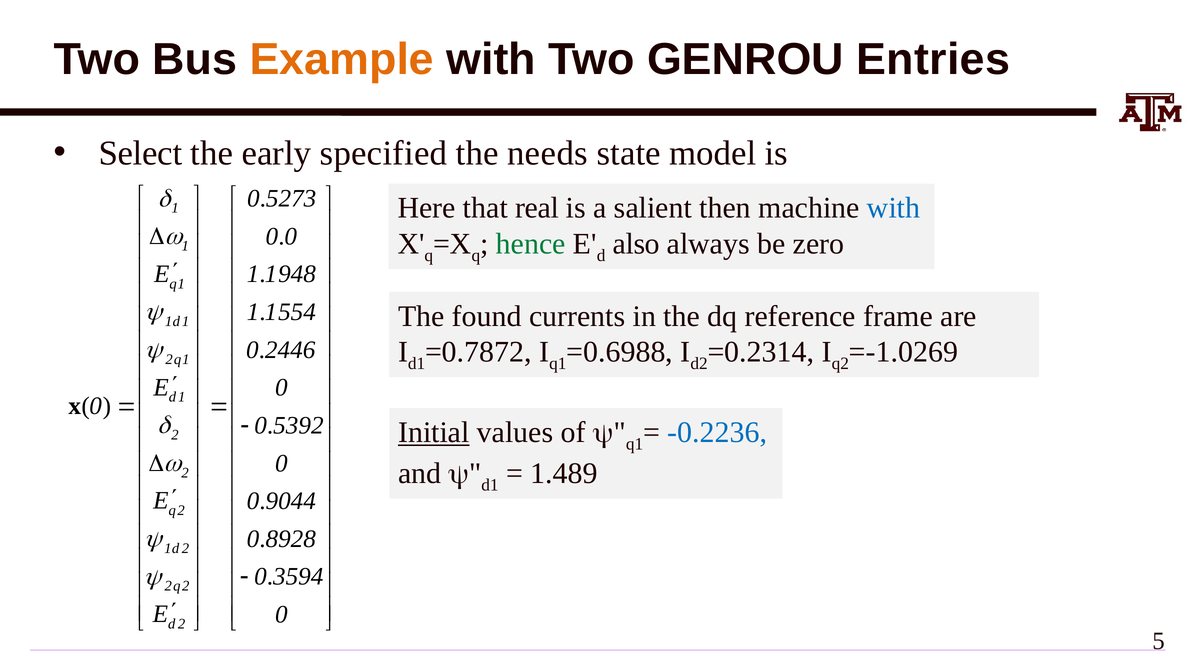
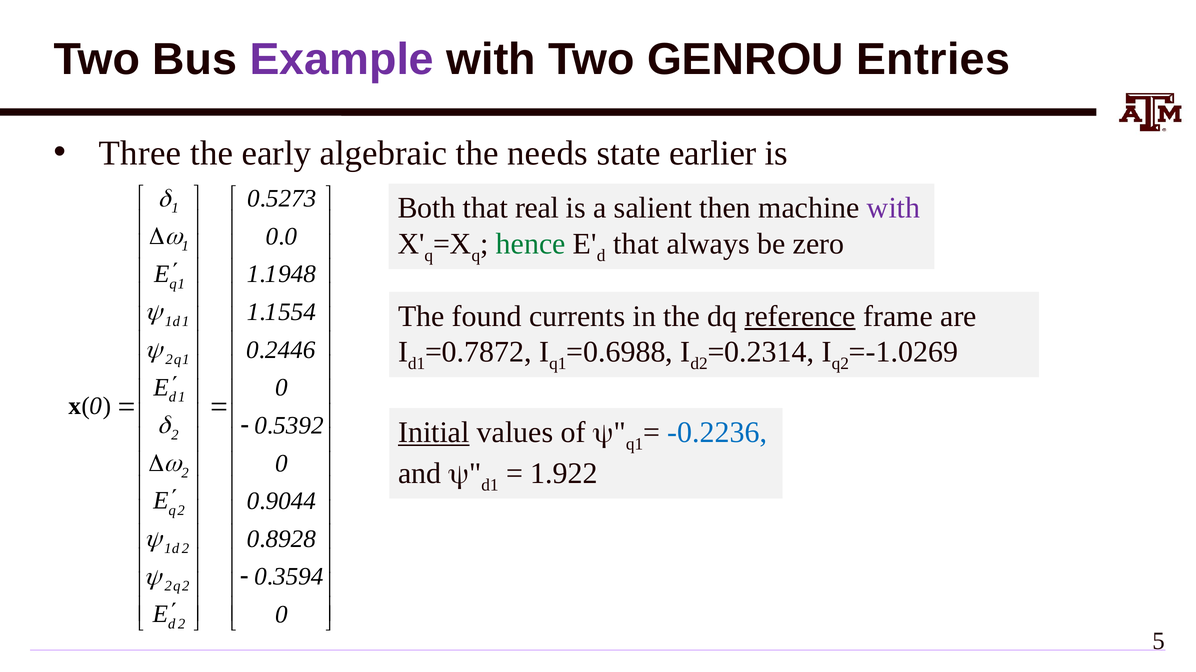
Example colour: orange -> purple
Select: Select -> Three
specified: specified -> algebraic
model: model -> earlier
Here: Here -> Both
with at (894, 208) colour: blue -> purple
also at (636, 244): also -> that
reference underline: none -> present
1.489: 1.489 -> 1.922
